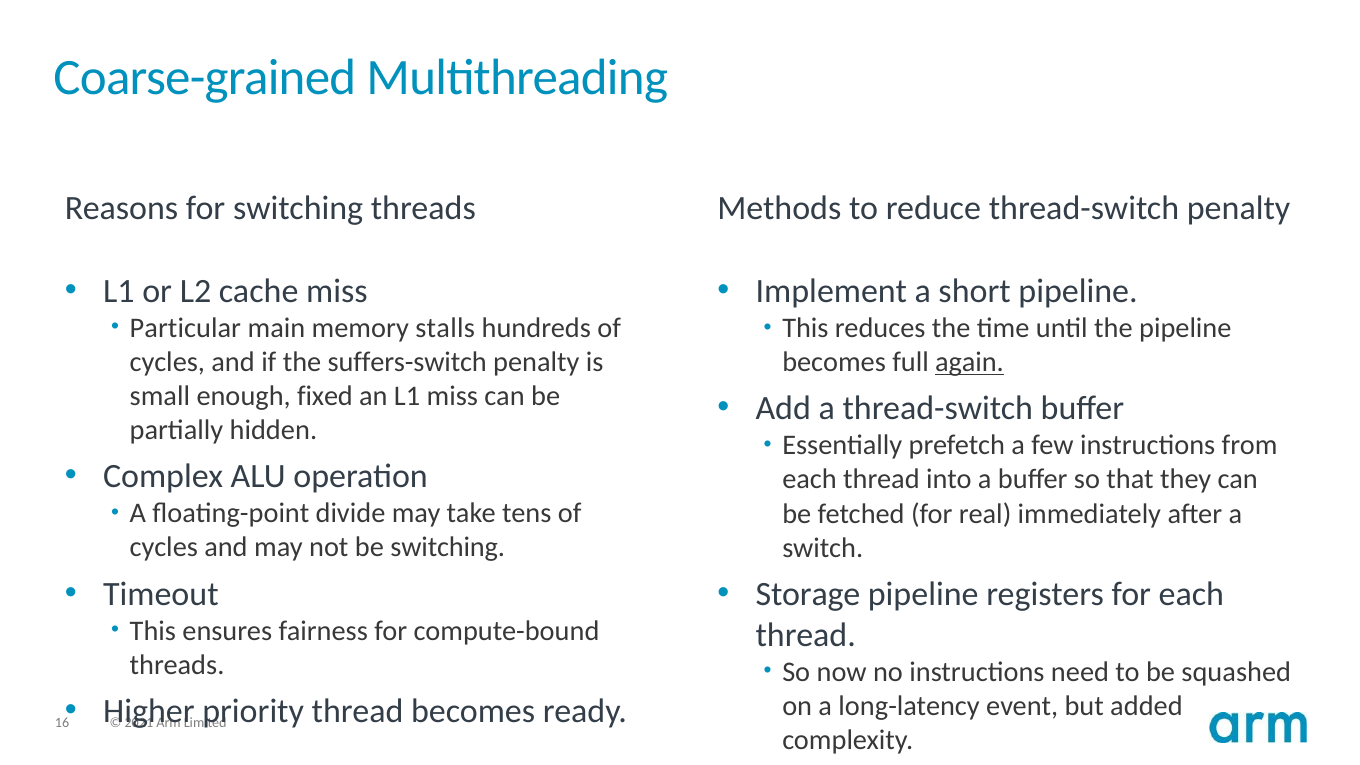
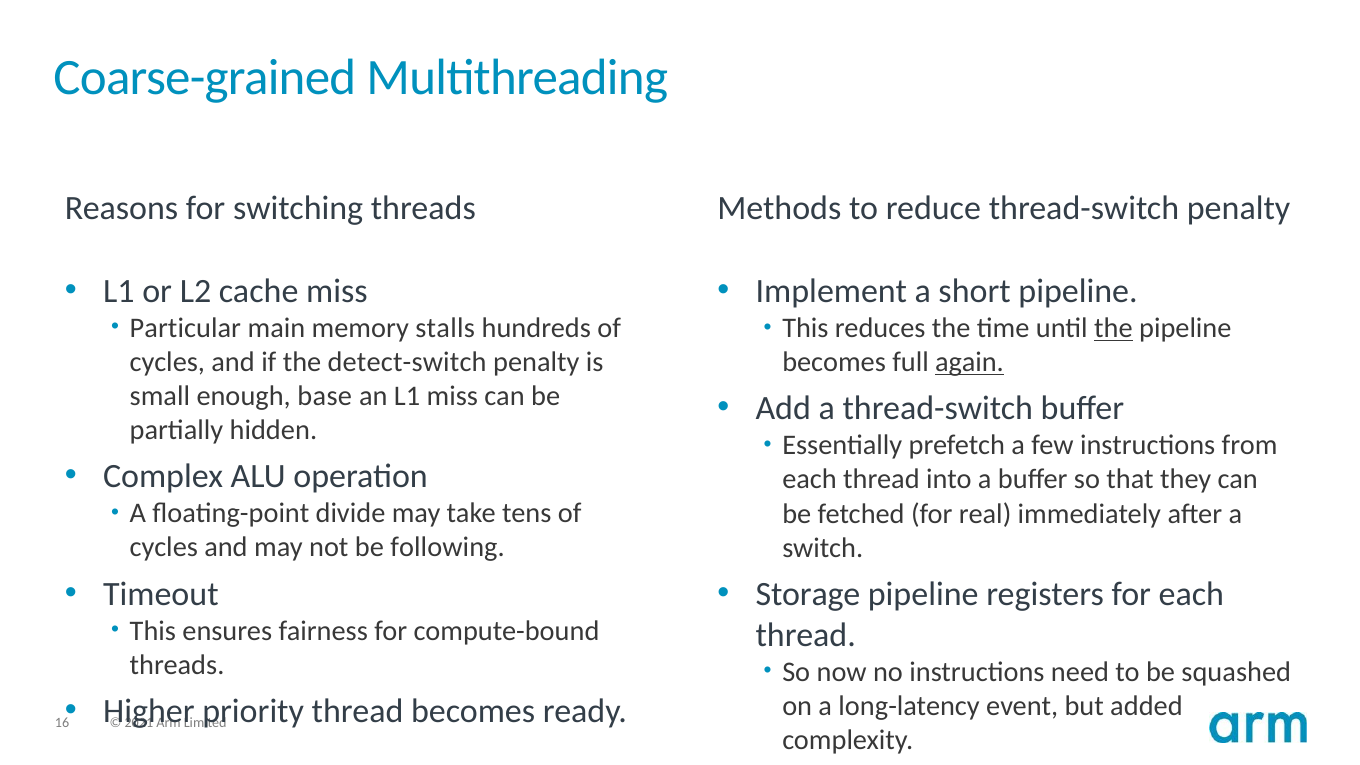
the at (1113, 328) underline: none -> present
suffers-switch: suffers-switch -> detect-switch
fixed: fixed -> base
be switching: switching -> following
